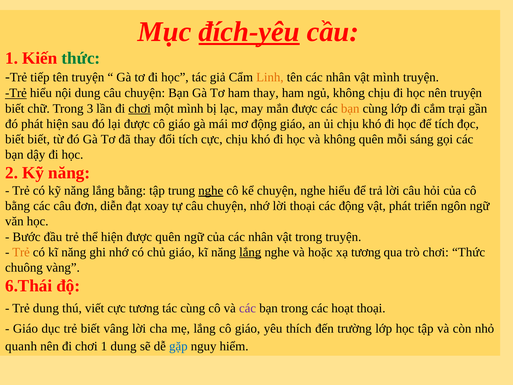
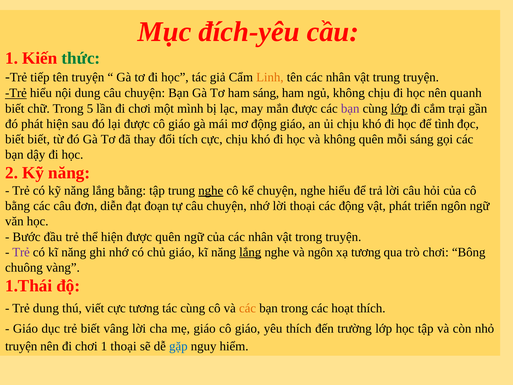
đích-yêu underline: present -> none
vật mình: mình -> trung
ham thay: thay -> sáng
nên truyện: truyện -> quanh
3: 3 -> 5
chơi at (140, 108) underline: present -> none
bạn at (350, 108) colour: orange -> purple
lớp at (399, 108) underline: none -> present
để tích: tích -> tình
xoay: xoay -> đoạn
Trẻ at (21, 252) colour: orange -> purple
và hoặc: hoặc -> ngôn
chơi Thức: Thức -> Bông
6.Thái: 6.Thái -> 1.Thái
các at (248, 308) colour: purple -> orange
hoạt thoại: thoại -> thích
mẹ lắng: lắng -> giáo
quanh at (21, 346): quanh -> truyện
1 dung: dung -> thoại
